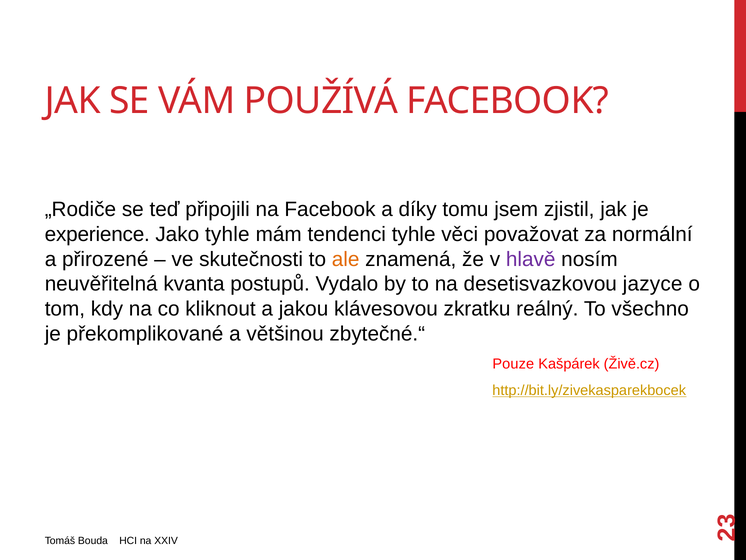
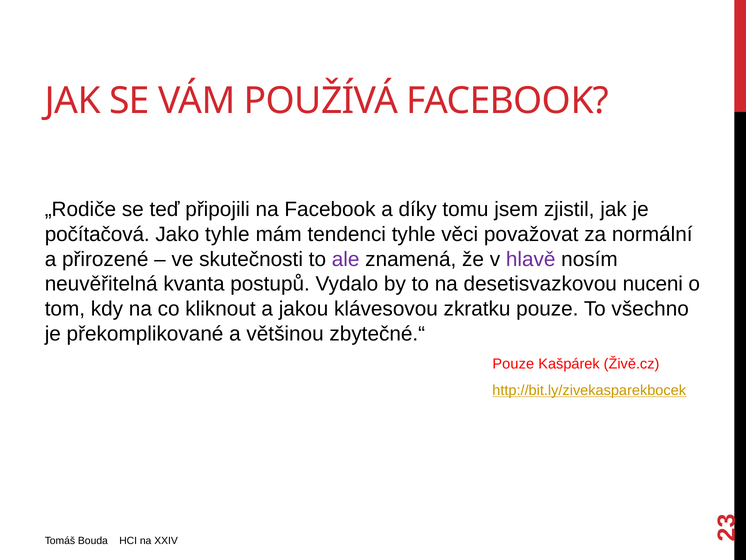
experience: experience -> počítačová
ale colour: orange -> purple
jazyce: jazyce -> nuceni
zkratku reálný: reálný -> pouze
